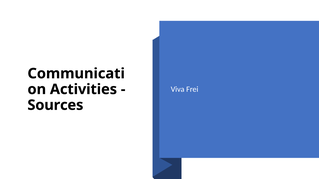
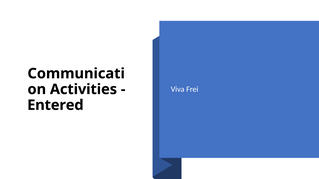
Sources: Sources -> Entered
